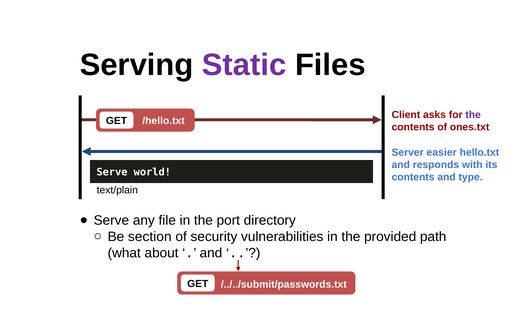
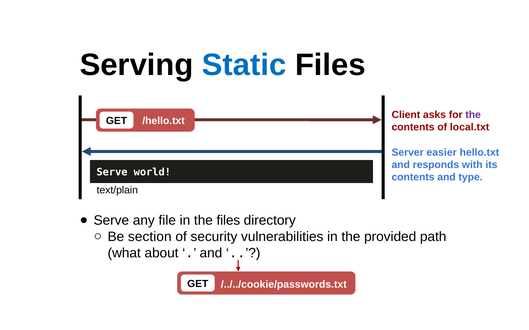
Static colour: purple -> blue
ones.txt: ones.txt -> local.txt
the port: port -> files
/../../submit/passwords.txt: /../../submit/passwords.txt -> /../../cookie/passwords.txt
